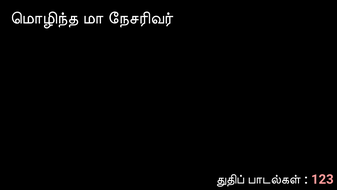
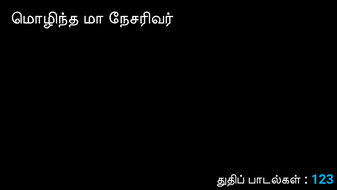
123 colour: pink -> light blue
